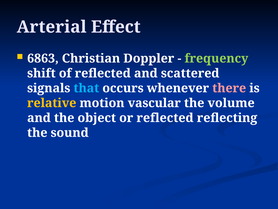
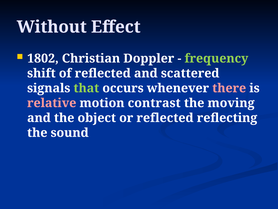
Arterial: Arterial -> Without
6863: 6863 -> 1802
that colour: light blue -> light green
relative colour: yellow -> pink
vascular: vascular -> contrast
volume: volume -> moving
